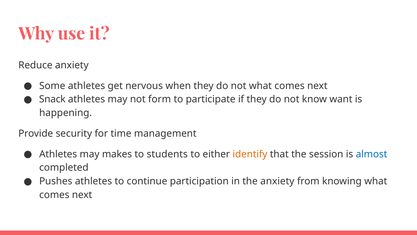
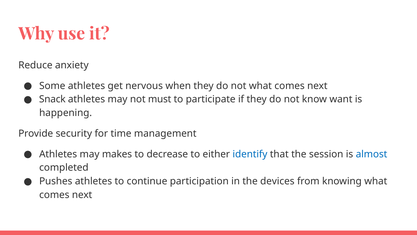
form: form -> must
students: students -> decrease
identify colour: orange -> blue
the anxiety: anxiety -> devices
